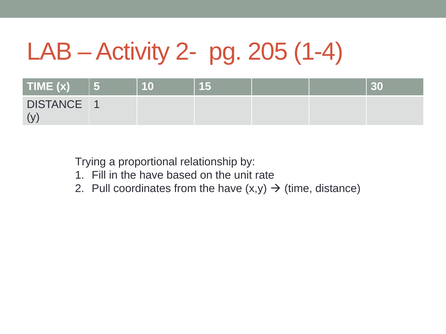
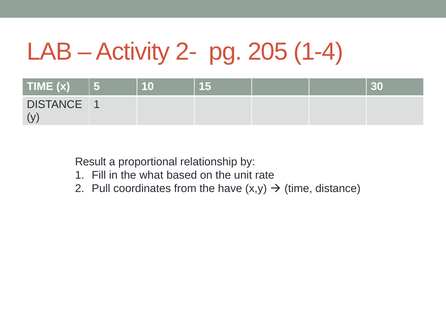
Trying: Trying -> Result
in the have: have -> what
